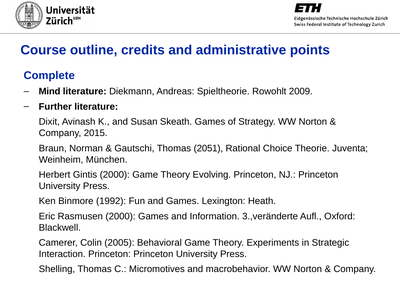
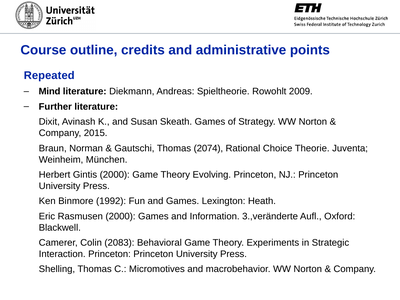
Complete: Complete -> Repeated
2051: 2051 -> 2074
2005: 2005 -> 2083
